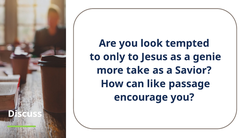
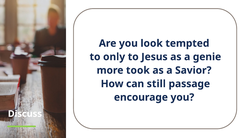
take: take -> took
like: like -> still
